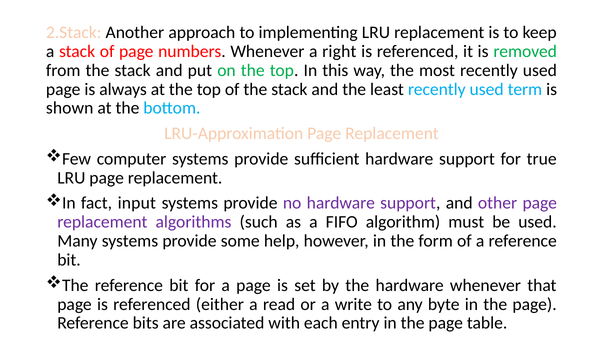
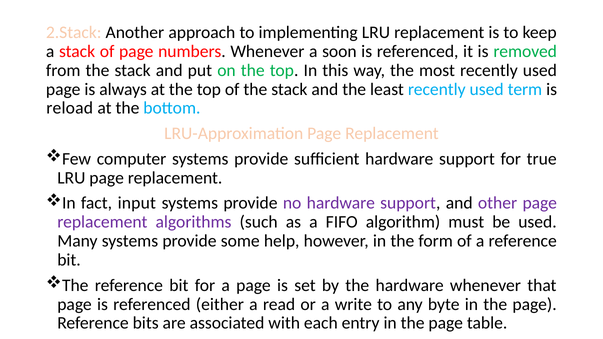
right: right -> soon
shown: shown -> reload
